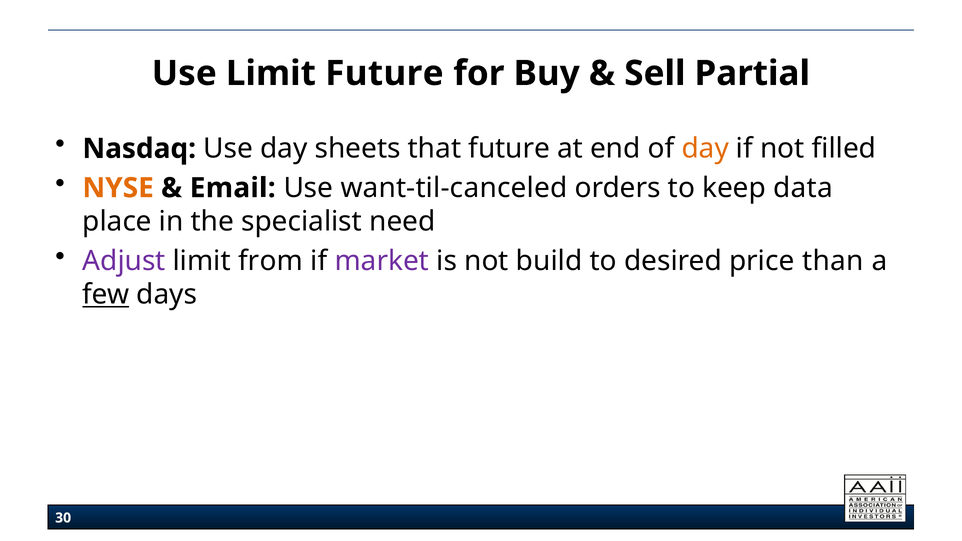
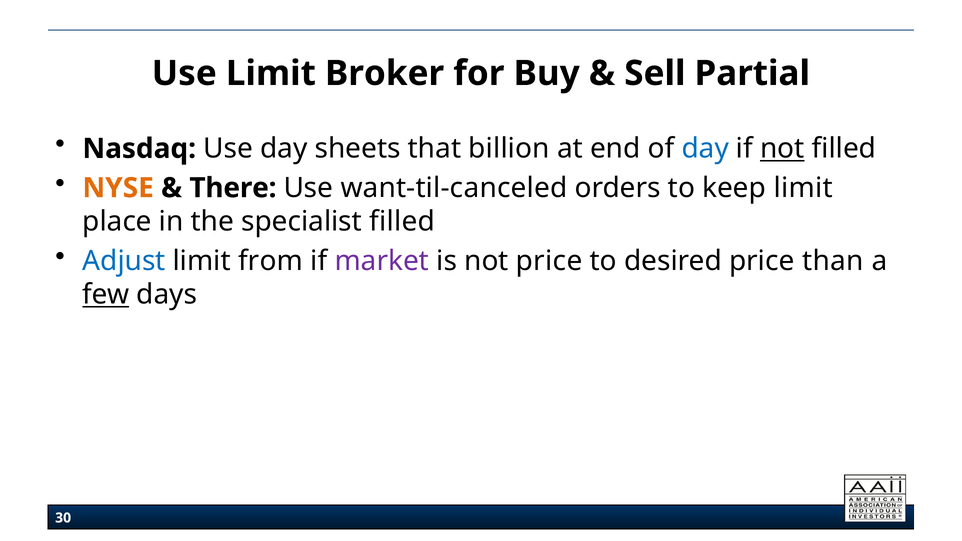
Limit Future: Future -> Broker
that future: future -> billion
day at (705, 149) colour: orange -> blue
not at (782, 149) underline: none -> present
Email: Email -> There
keep data: data -> limit
specialist need: need -> filled
Adjust colour: purple -> blue
not build: build -> price
